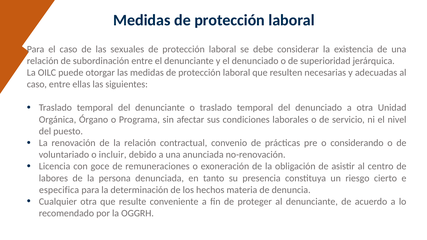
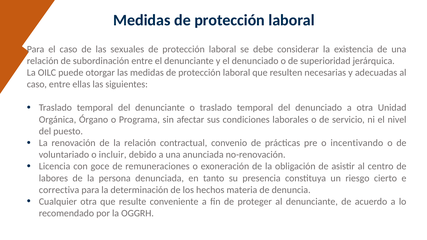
considerando: considerando -> incentivando
especifica: especifica -> correctiva
